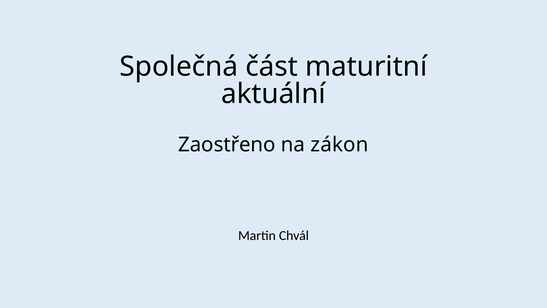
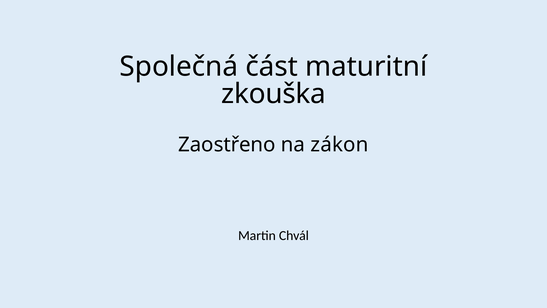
aktuální: aktuální -> zkouška
